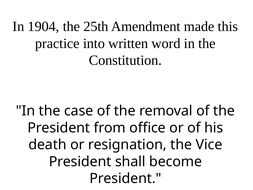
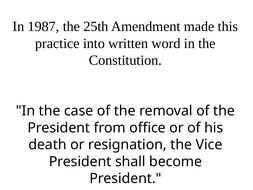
1904: 1904 -> 1987
